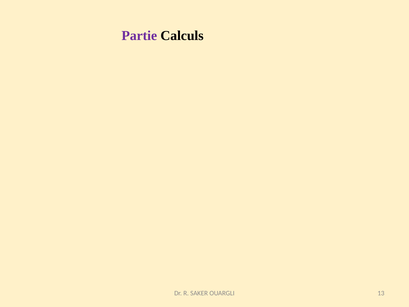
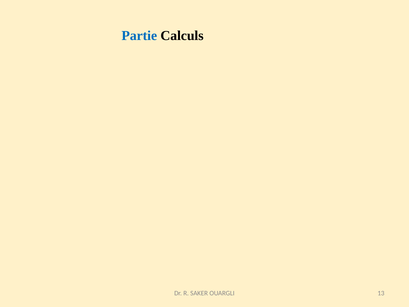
Partie colour: purple -> blue
